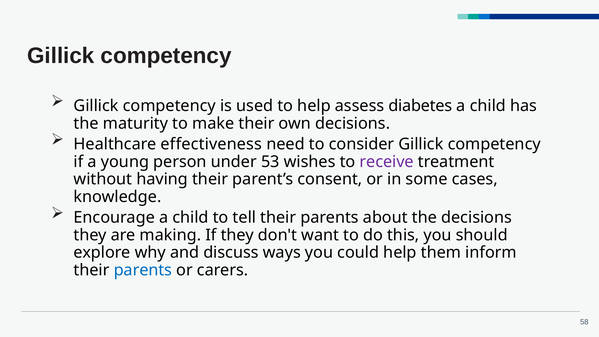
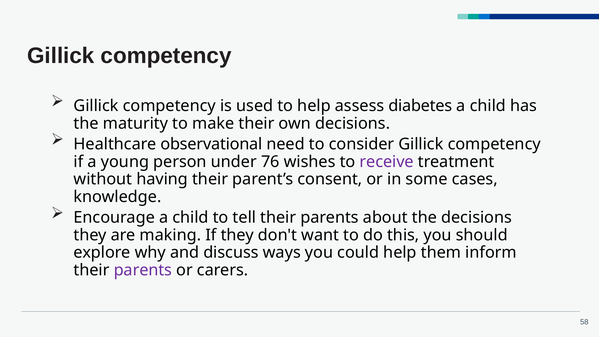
effectiveness: effectiveness -> observational
53: 53 -> 76
parents at (143, 270) colour: blue -> purple
